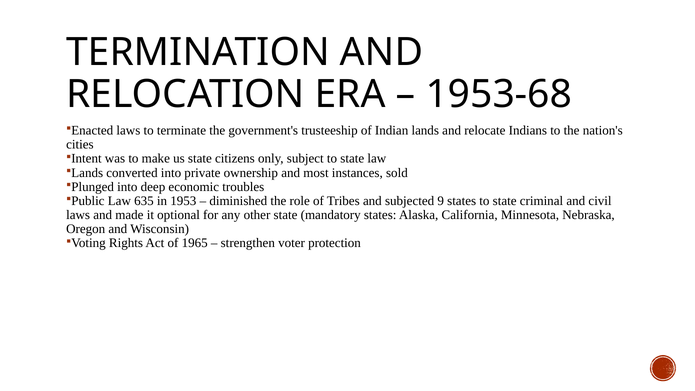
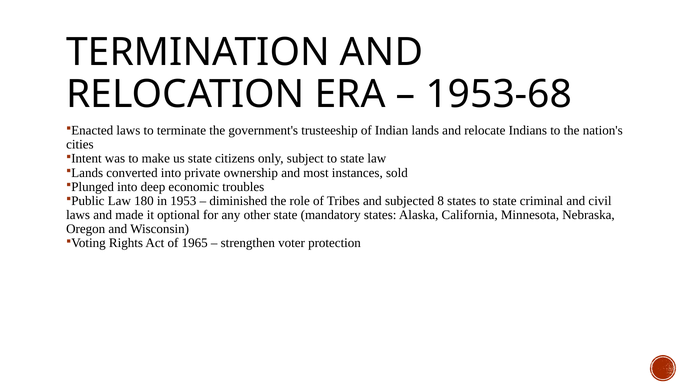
635: 635 -> 180
9: 9 -> 8
